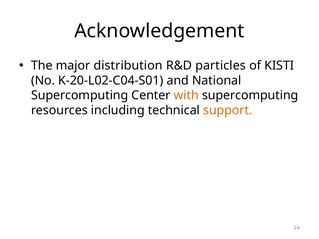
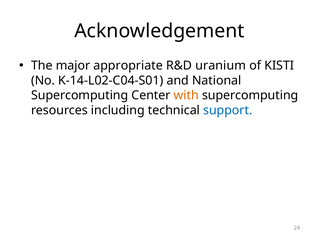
distribution: distribution -> appropriate
particles: particles -> uranium
K-20-L02-C04-S01: K-20-L02-C04-S01 -> K-14-L02-C04-S01
support colour: orange -> blue
